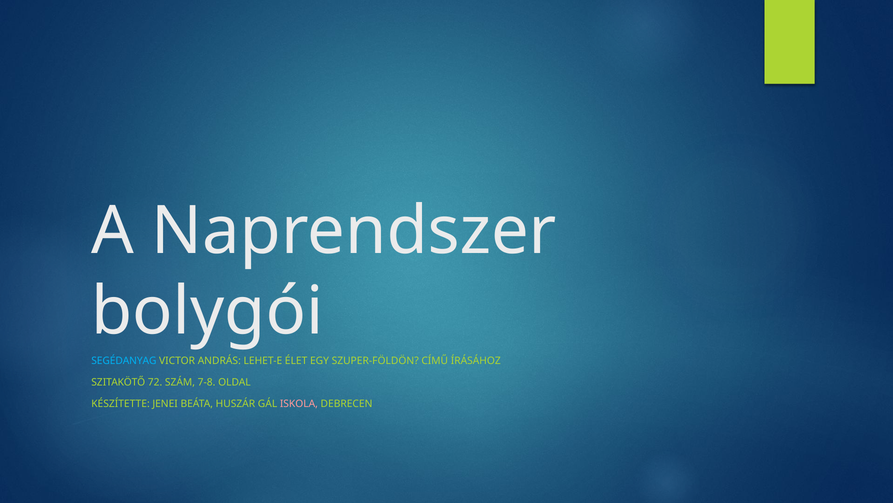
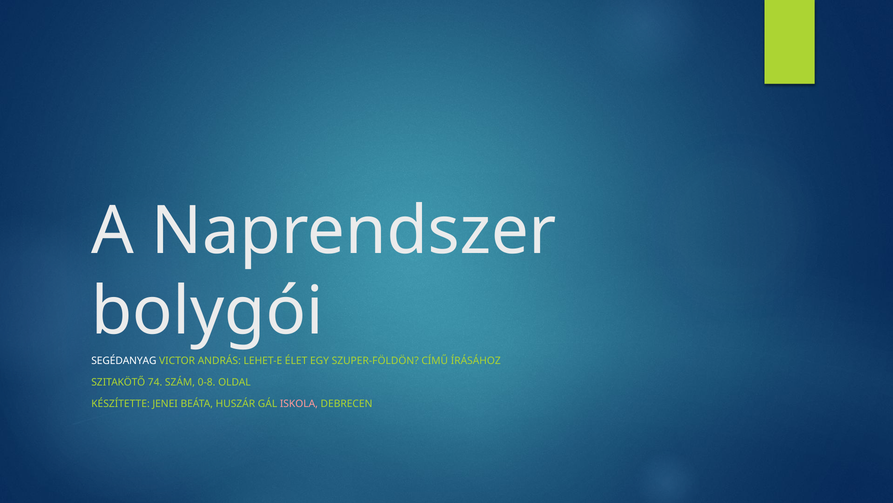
SEGÉDANYAG colour: light blue -> white
72: 72 -> 74
7-8: 7-8 -> 0-8
